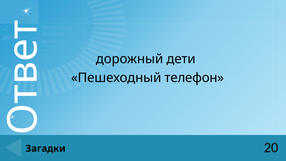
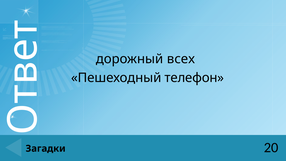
дети: дети -> всех
